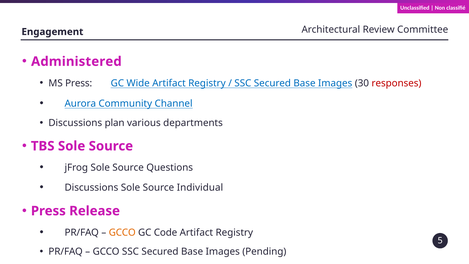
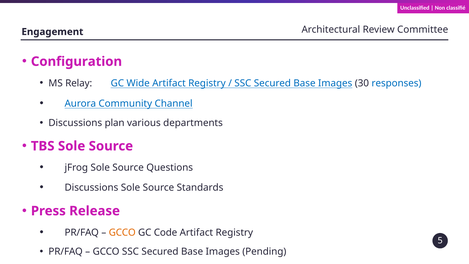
Administered: Administered -> Configuration
MS Press: Press -> Relay
responses colour: red -> blue
Individual: Individual -> Standards
